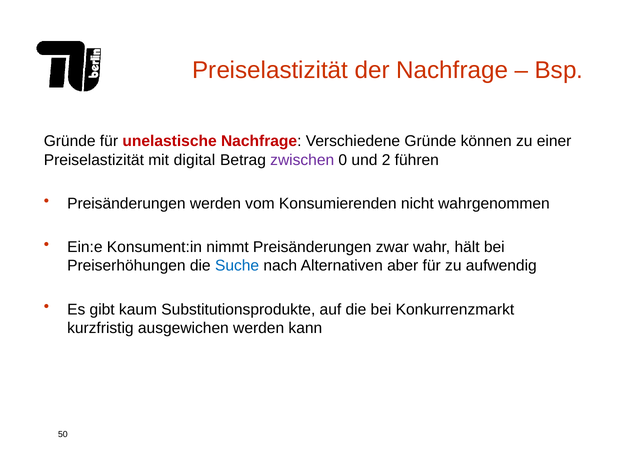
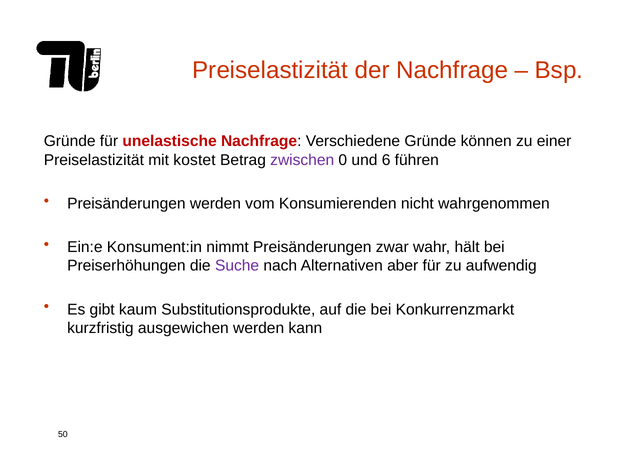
digital: digital -> kostet
2: 2 -> 6
Suche colour: blue -> purple
